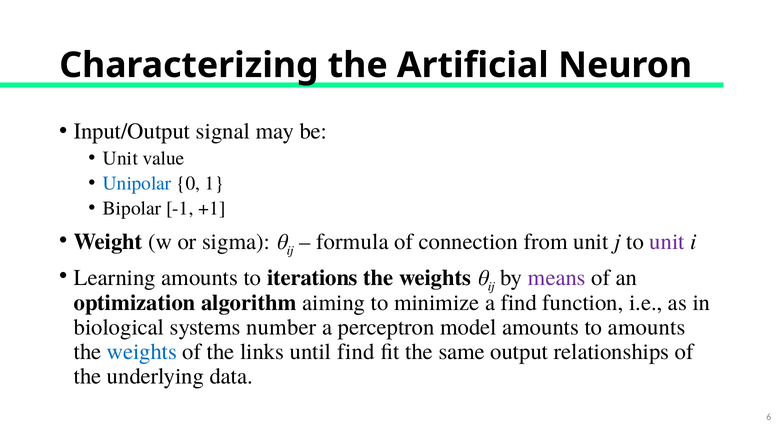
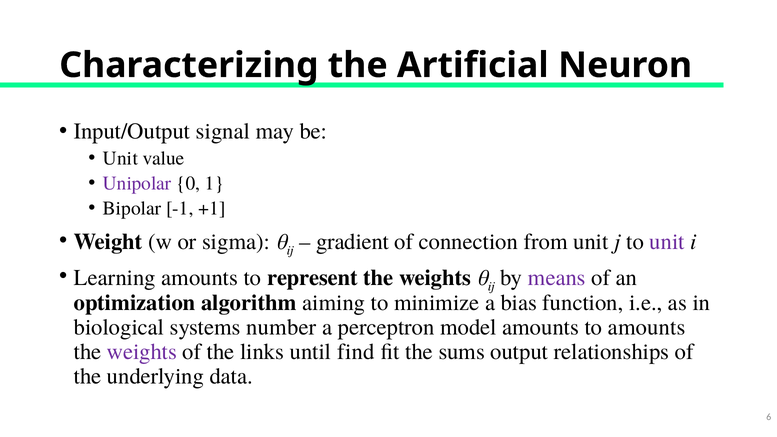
Unipolar colour: blue -> purple
formula: formula -> gradient
iterations: iterations -> represent
a find: find -> bias
weights at (142, 352) colour: blue -> purple
same: same -> sums
